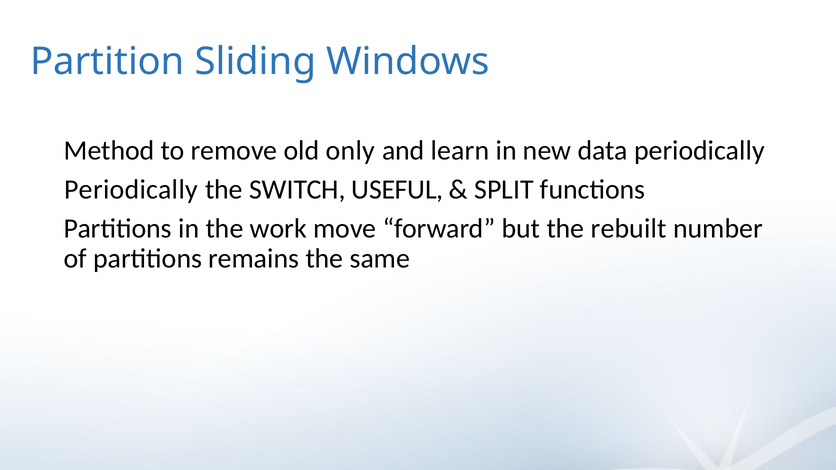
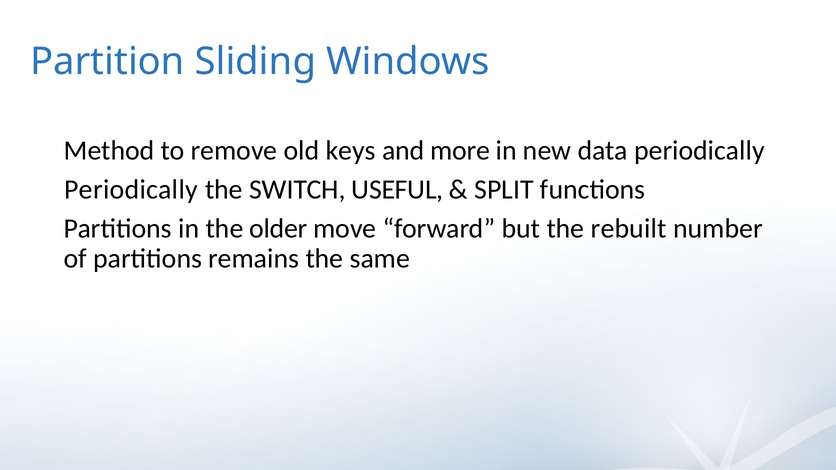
only: only -> keys
learn: learn -> more
work: work -> older
